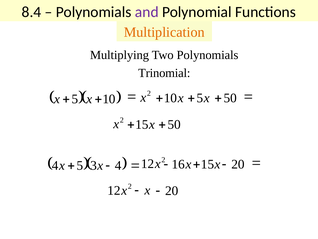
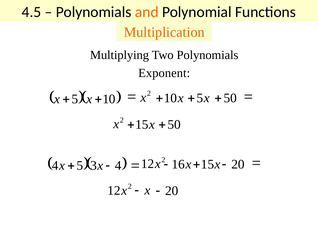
8.4: 8.4 -> 4.5
and colour: purple -> orange
Trinomial: Trinomial -> Exponent
